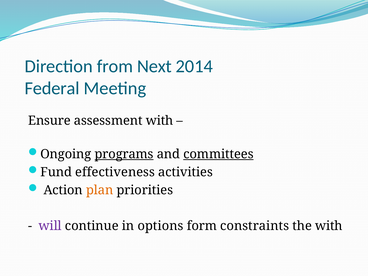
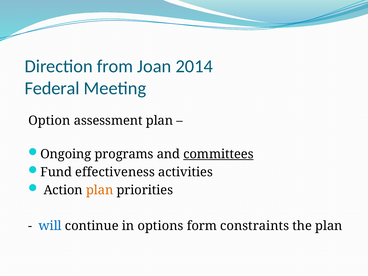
Next: Next -> Joan
Ensure: Ensure -> Option
assessment with: with -> plan
programs underline: present -> none
will colour: purple -> blue
the with: with -> plan
